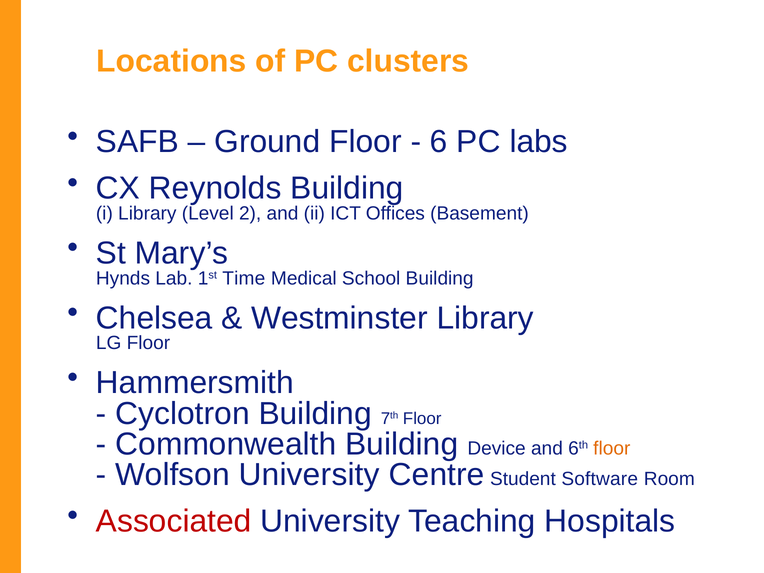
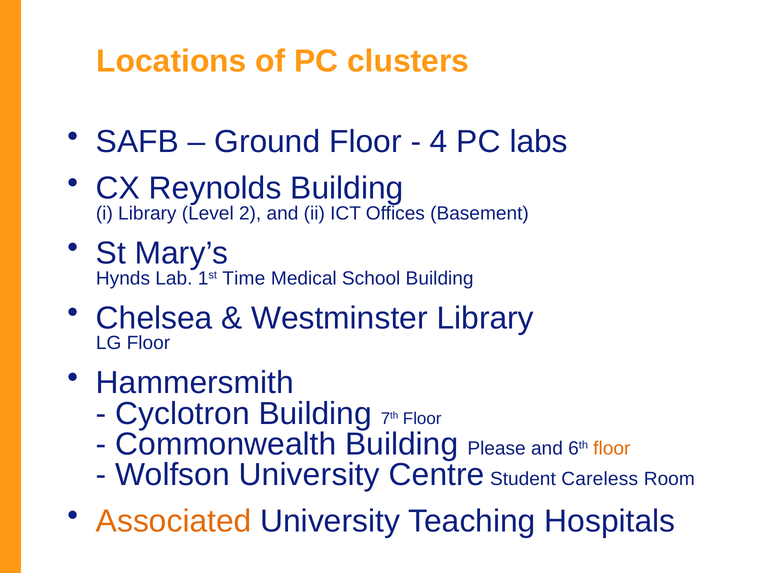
6: 6 -> 4
Device: Device -> Please
Software: Software -> Careless
Associated colour: red -> orange
